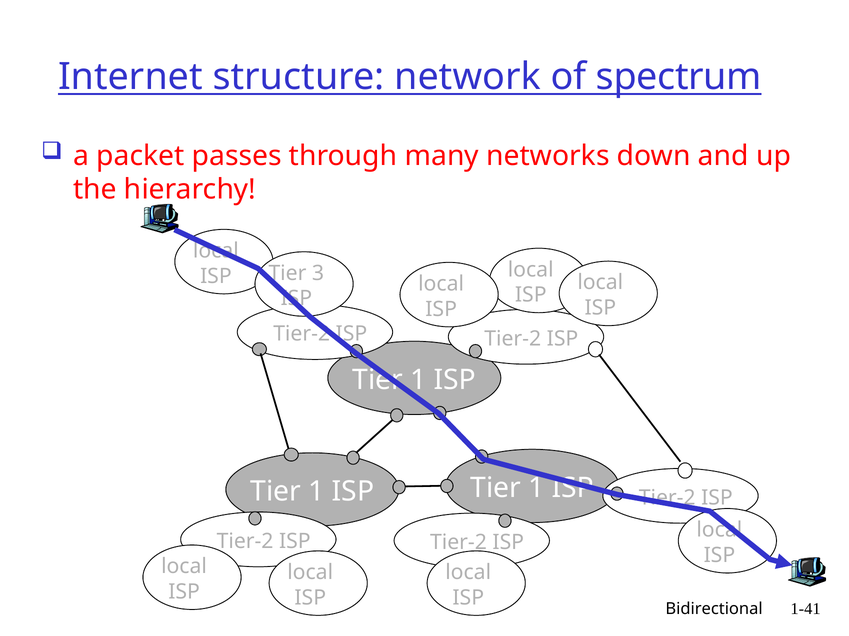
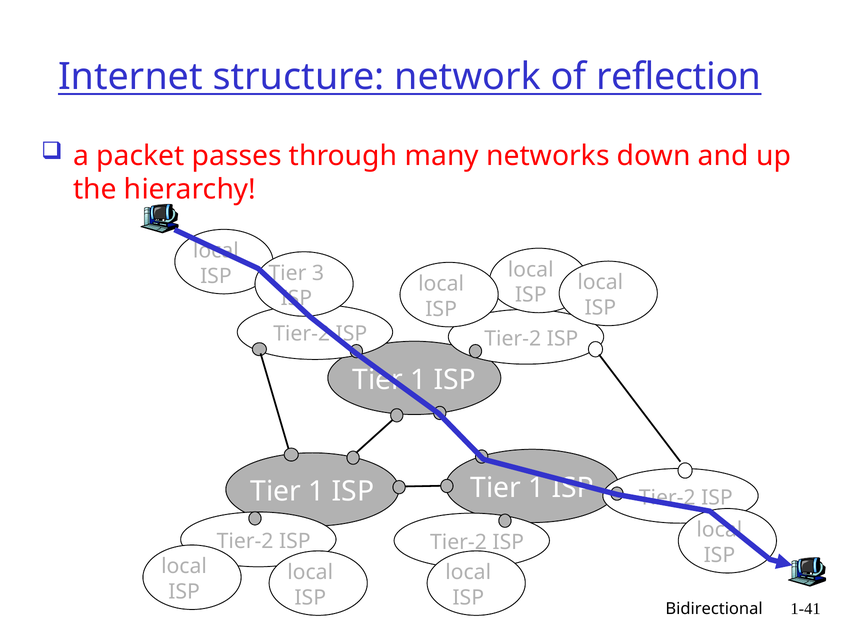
spectrum: spectrum -> reflection
